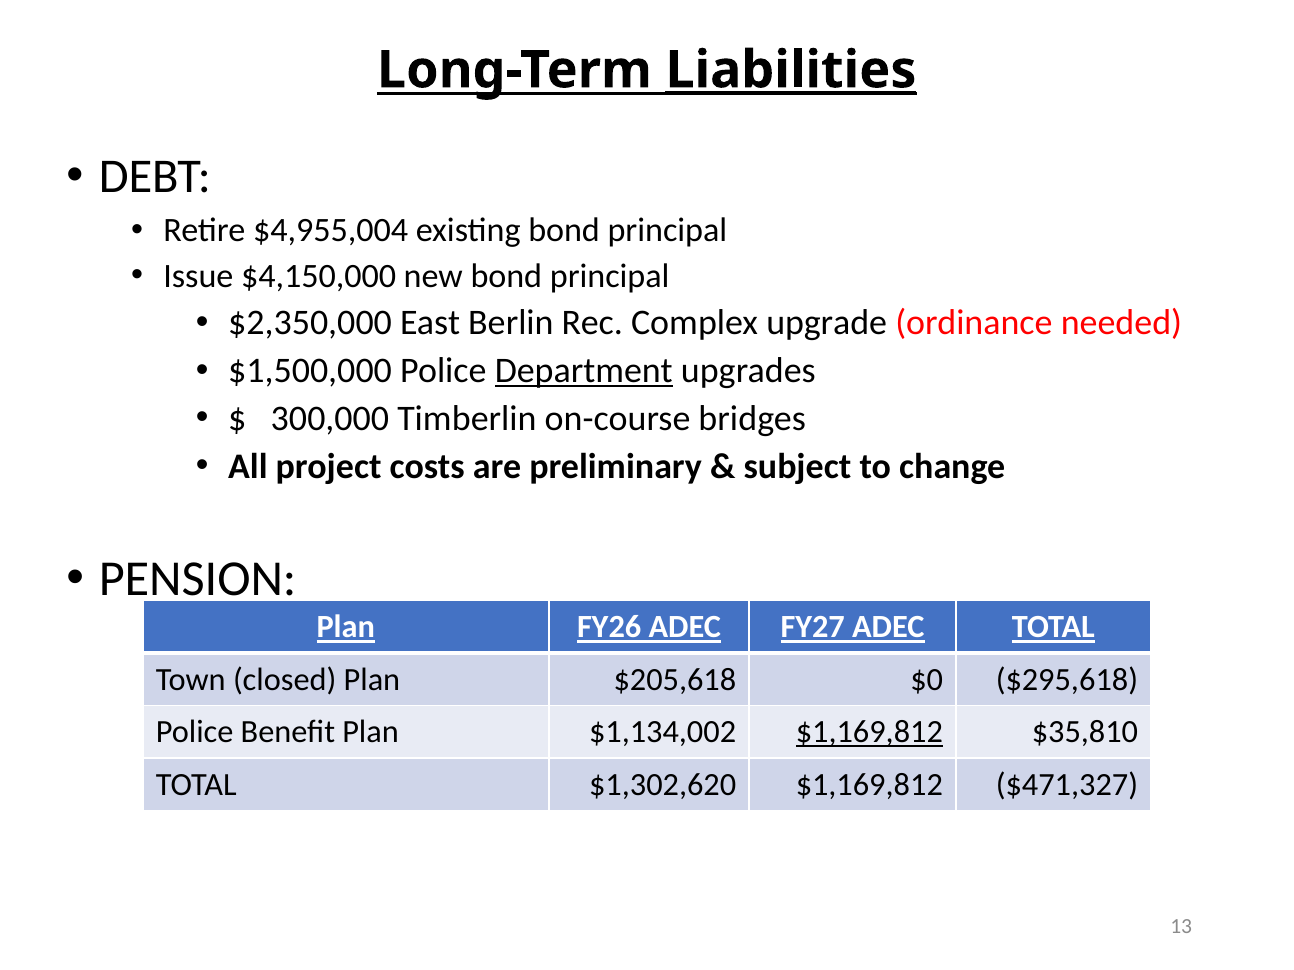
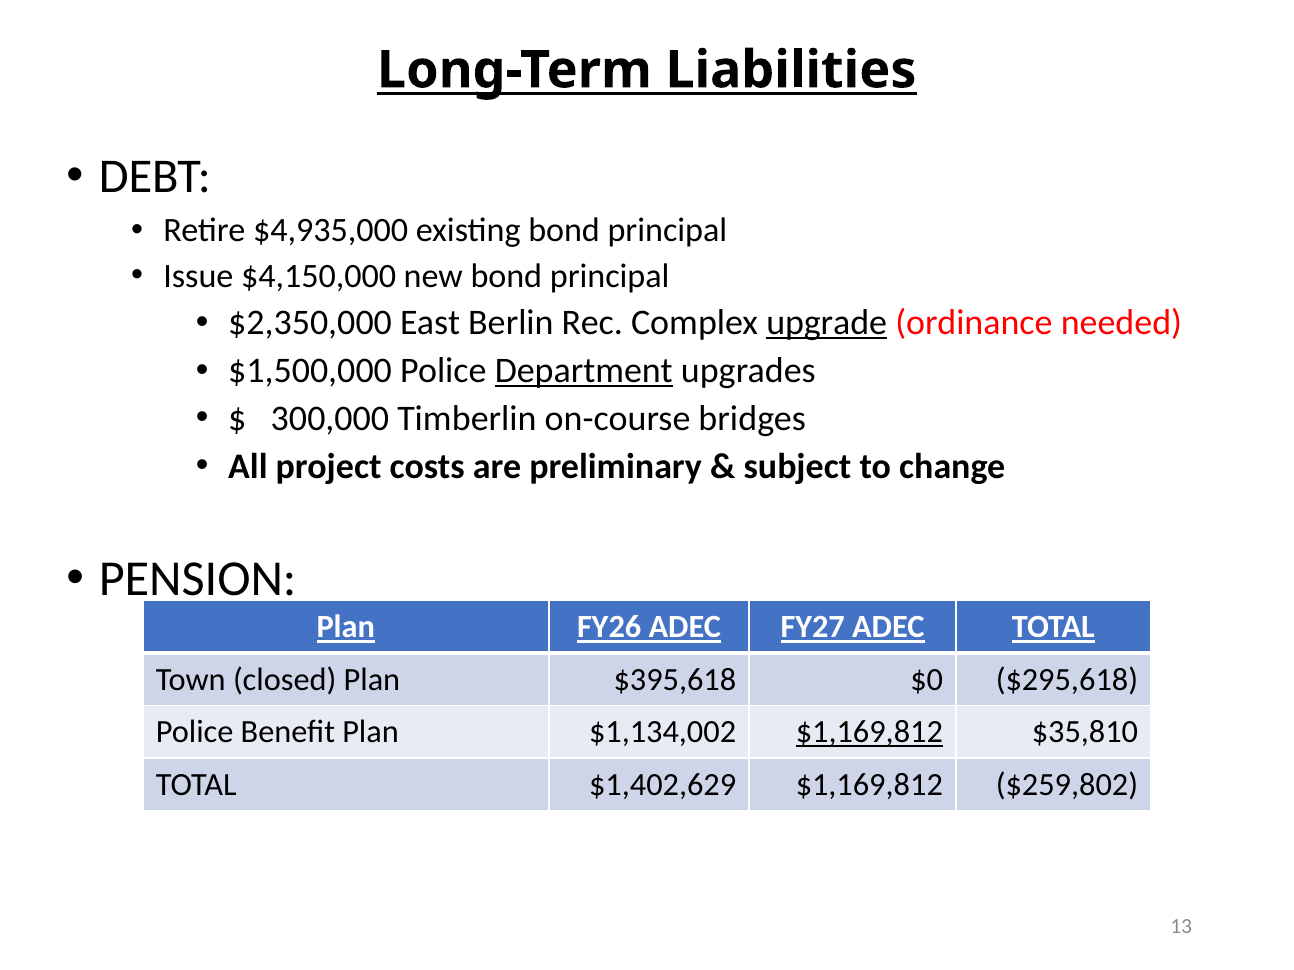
Liabilities underline: present -> none
$4,955,004: $4,955,004 -> $4,935,000
upgrade underline: none -> present
$205,618: $205,618 -> $395,618
$1,302,620: $1,302,620 -> $1,402,629
$471,327: $471,327 -> $259,802
